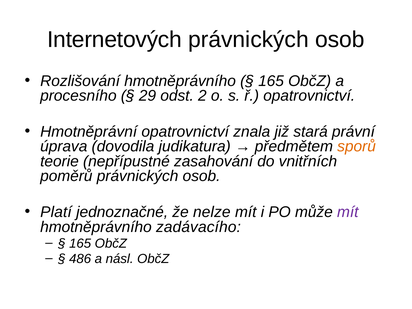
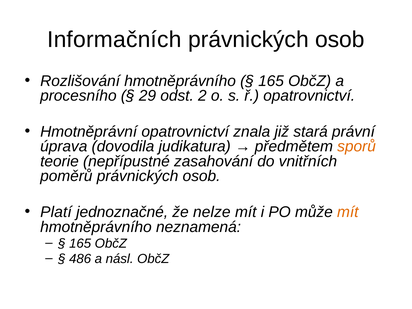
Internetových: Internetových -> Informačních
mít at (348, 212) colour: purple -> orange
zadávacího: zadávacího -> neznamená
